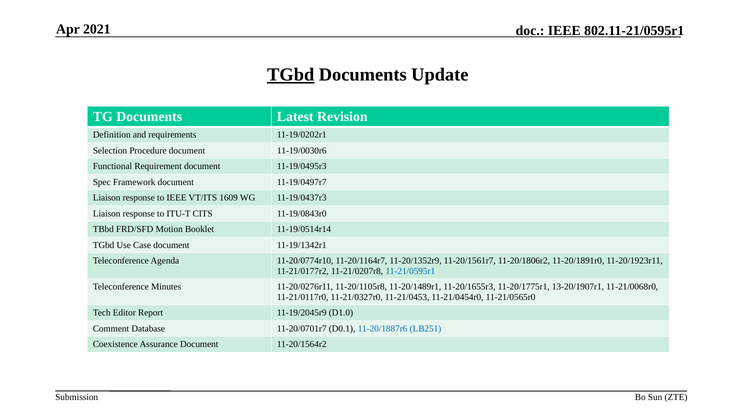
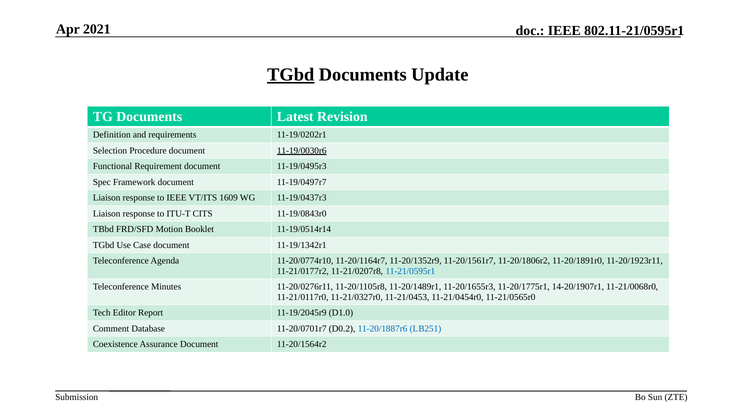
11-19/0030r6 underline: none -> present
13-20/1907r1: 13-20/1907r1 -> 14-20/1907r1
D0.1: D0.1 -> D0.2
